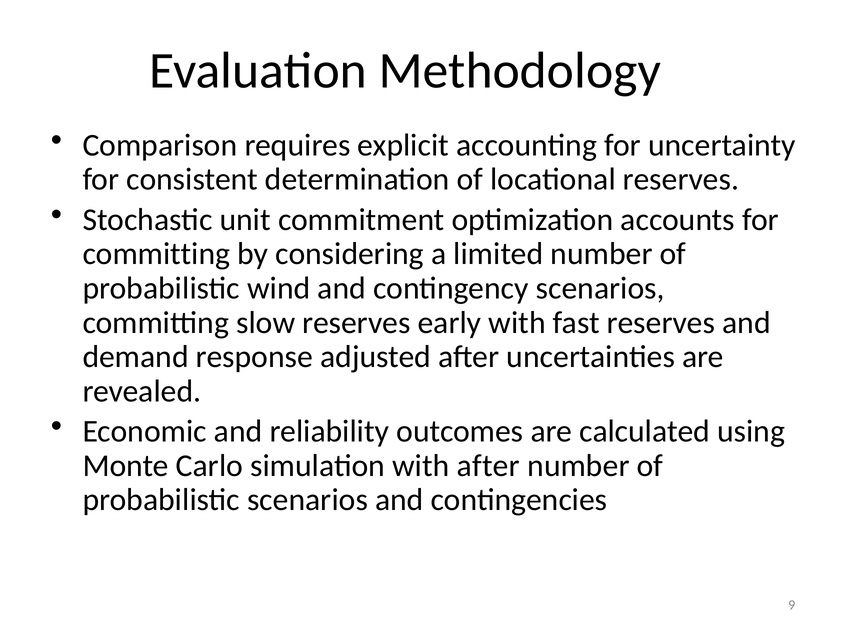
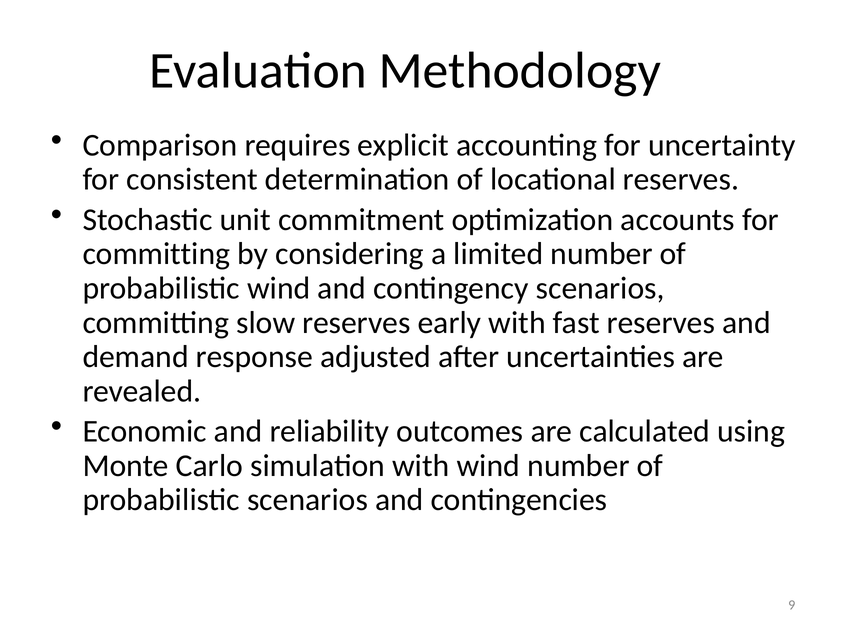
with after: after -> wind
